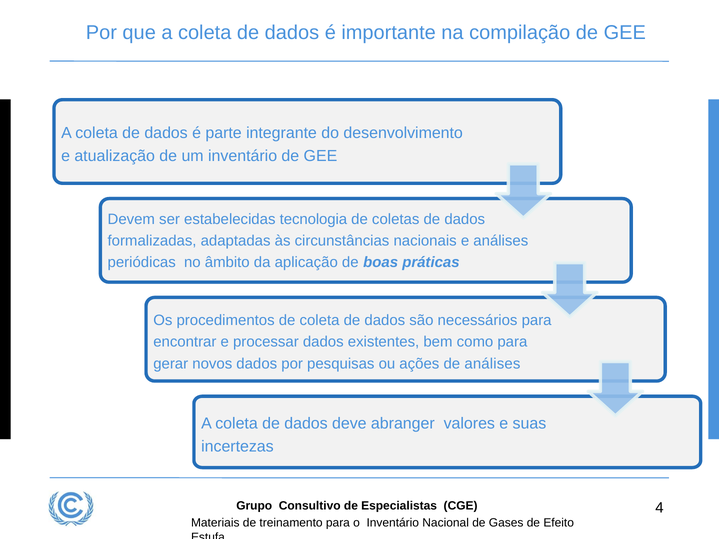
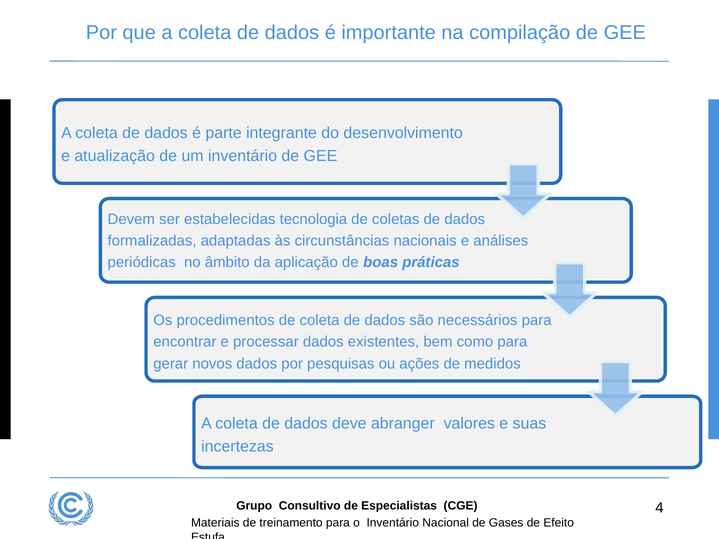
de análises: análises -> medidos
